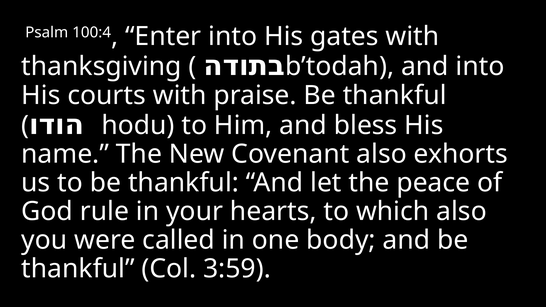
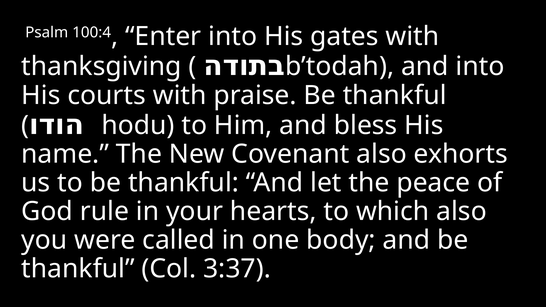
3:59: 3:59 -> 3:37
